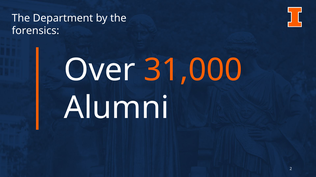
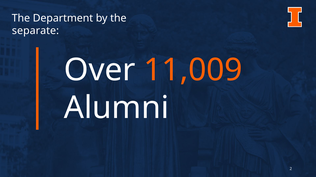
forensics: forensics -> separate
31,000: 31,000 -> 11,009
